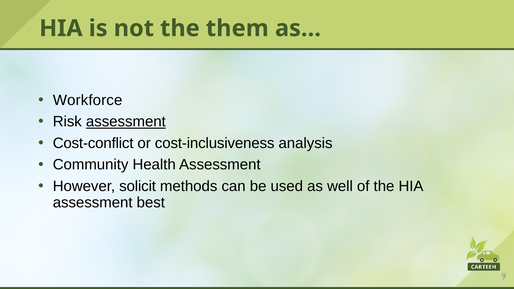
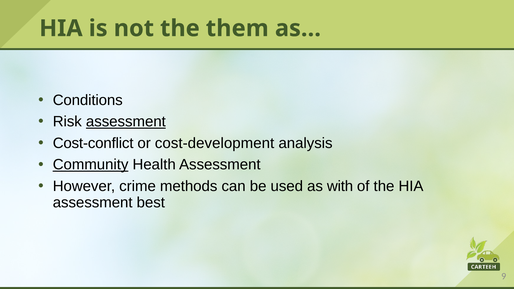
Workforce: Workforce -> Conditions
cost-inclusiveness: cost-inclusiveness -> cost-development
Community underline: none -> present
solicit: solicit -> crime
well: well -> with
